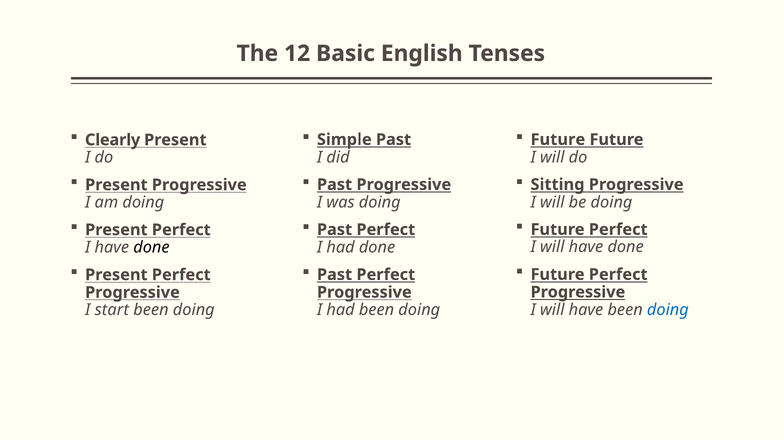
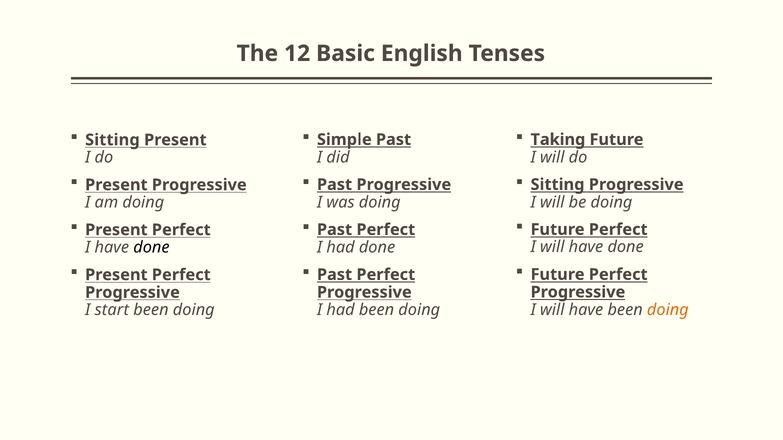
Future at (558, 140): Future -> Taking
Clearly at (113, 140): Clearly -> Sitting
doing at (668, 310) colour: blue -> orange
